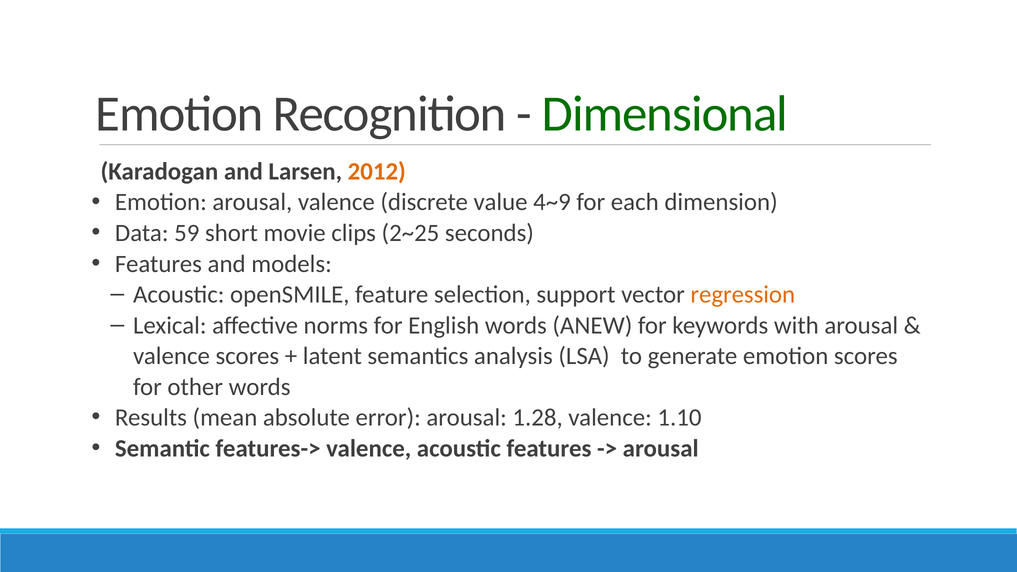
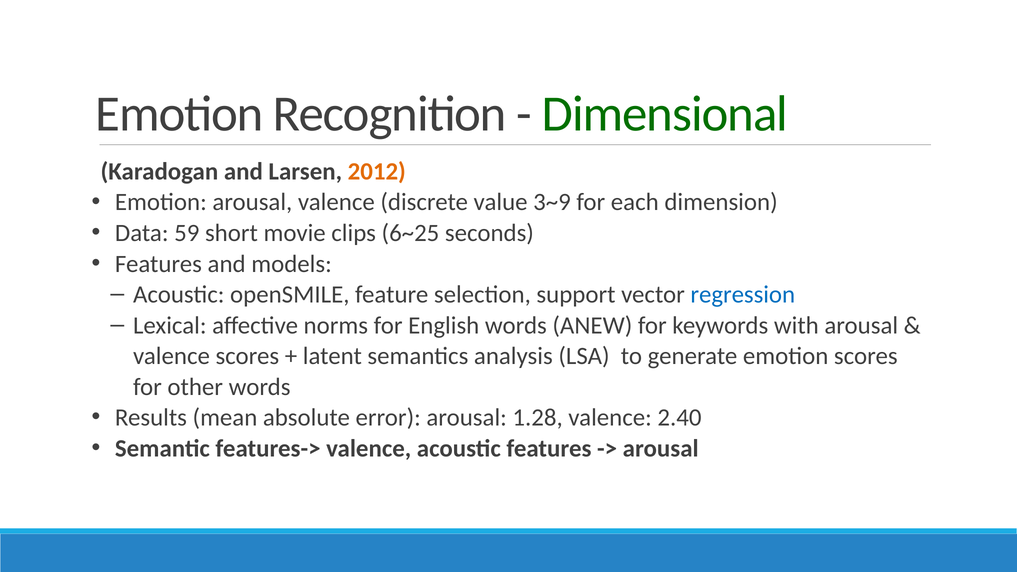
4~9: 4~9 -> 3~9
2~25: 2~25 -> 6~25
regression colour: orange -> blue
1.10: 1.10 -> 2.40
